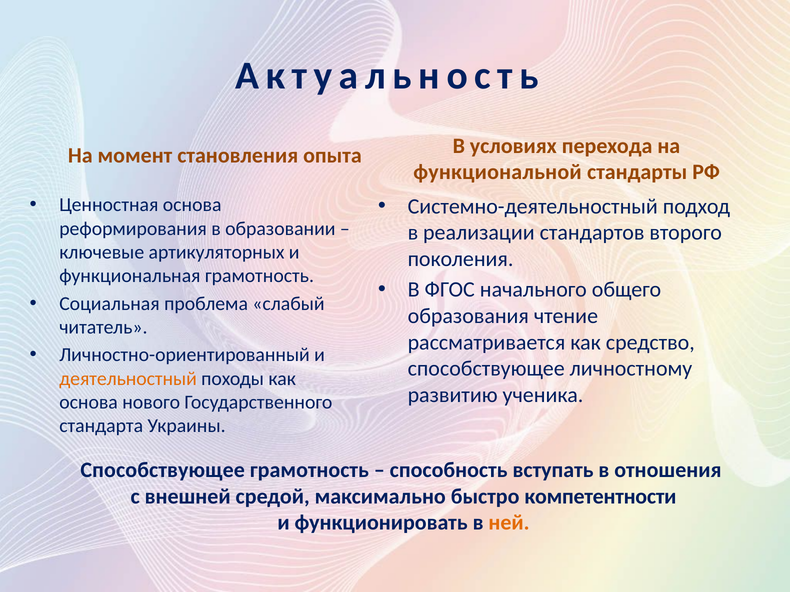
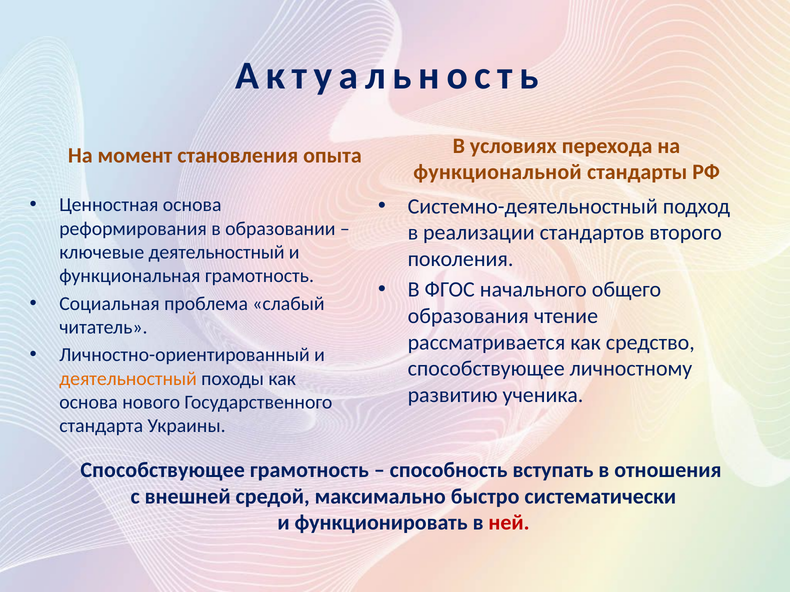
ключевые артикуляторных: артикуляторных -> деятельностный
компетентности: компетентности -> систематически
ней colour: orange -> red
